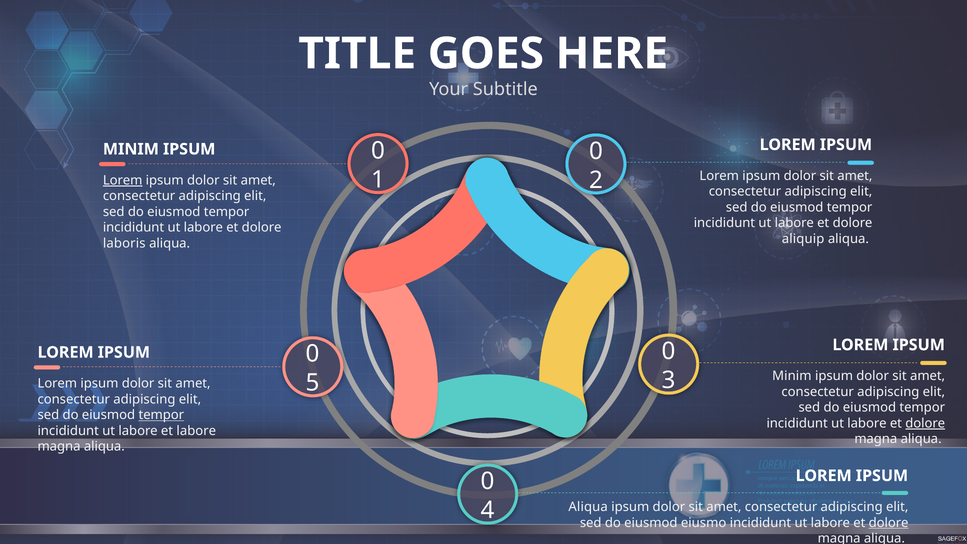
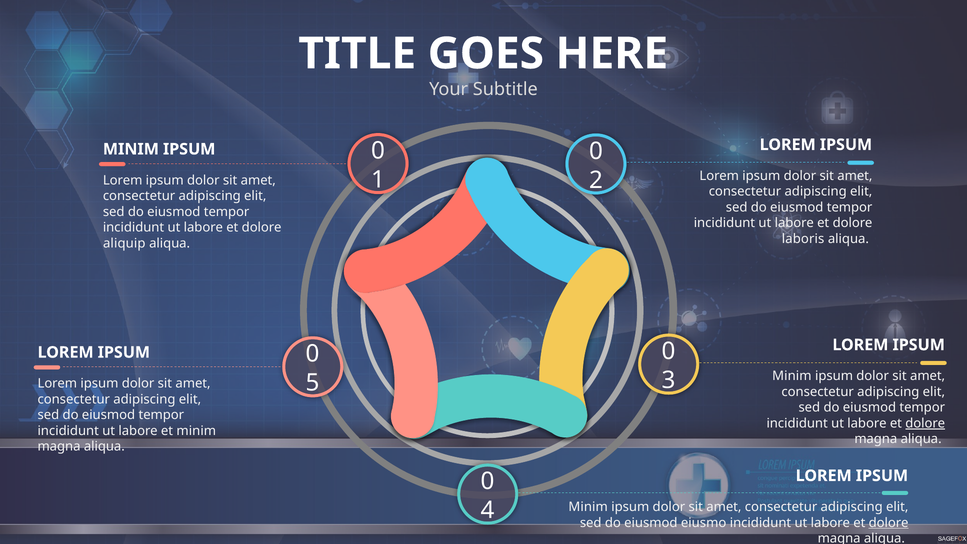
Lorem at (123, 180) underline: present -> none
aliquip: aliquip -> laboris
laboris: laboris -> aliquip
tempor at (161, 415) underline: present -> none
et labore: labore -> minim
Aliqua at (588, 507): Aliqua -> Minim
